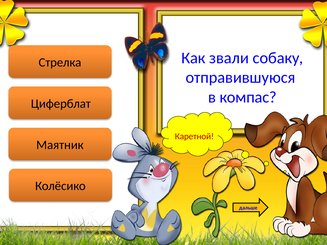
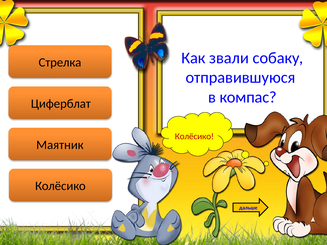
Каретной at (194, 136): Каретной -> Колёсико
